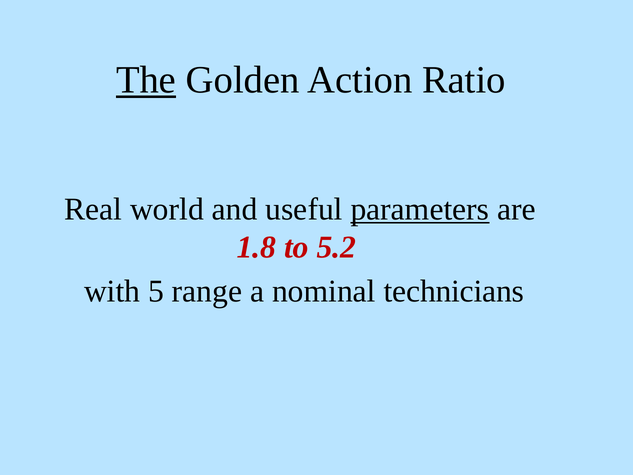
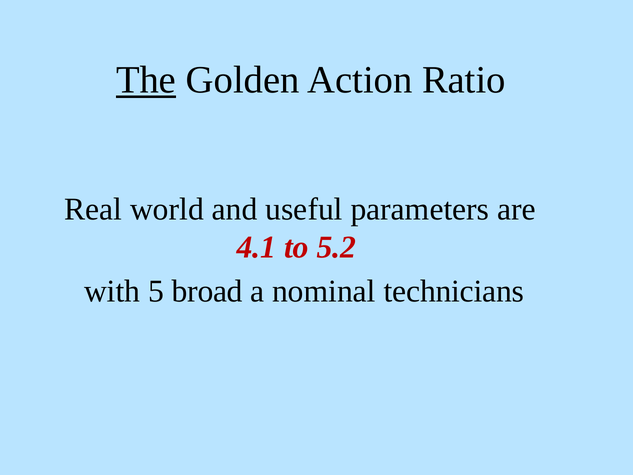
parameters underline: present -> none
1.8: 1.8 -> 4.1
range: range -> broad
